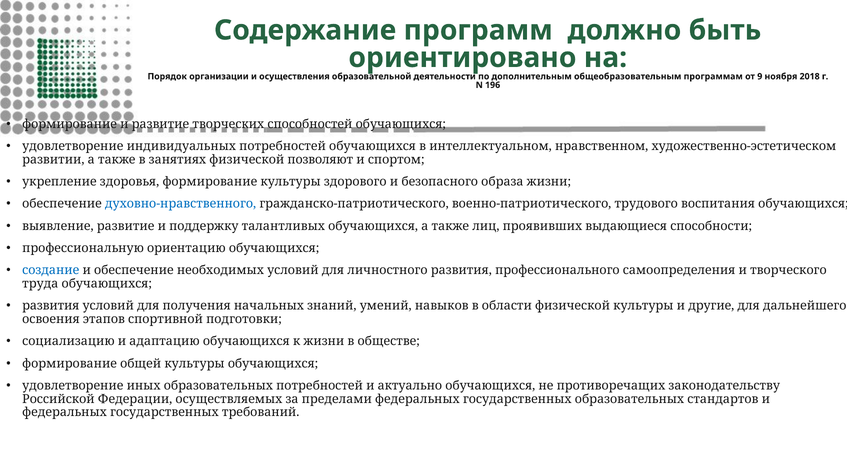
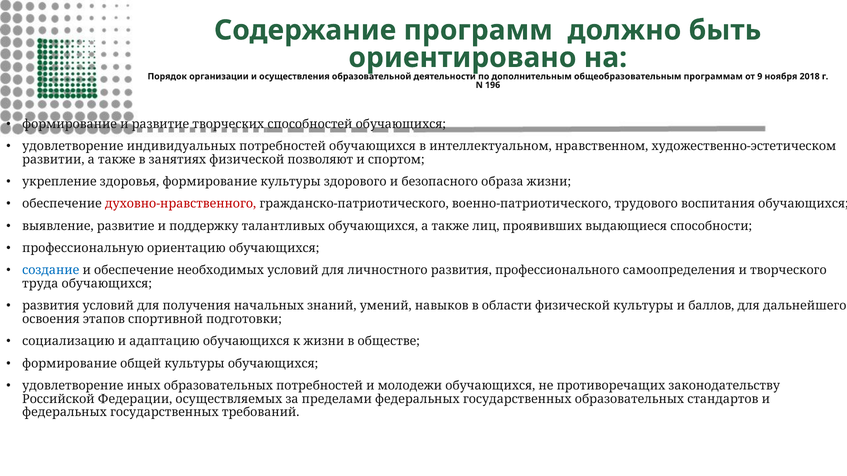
духовно-нравственного colour: blue -> red
другие: другие -> баллов
актуально: актуально -> молодежи
